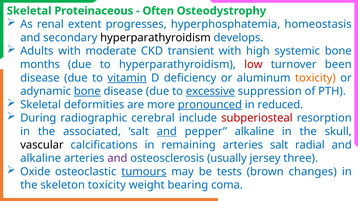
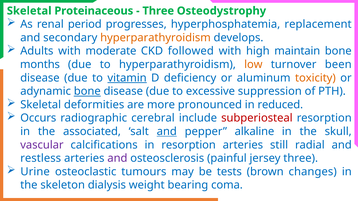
Often at (158, 11): Often -> Three
extent: extent -> period
homeostasis: homeostasis -> replacement
hyperparathyroidism at (155, 38) colour: black -> orange
transient: transient -> followed
systemic: systemic -> maintain
low colour: red -> orange
excessive underline: present -> none
pronounced underline: present -> none
During: During -> Occurs
vascular colour: black -> purple
in remaining: remaining -> resorption
arteries salt: salt -> still
alkaline at (41, 159): alkaline -> restless
usually: usually -> painful
Oxide: Oxide -> Urine
tumours underline: present -> none
skeleton toxicity: toxicity -> dialysis
